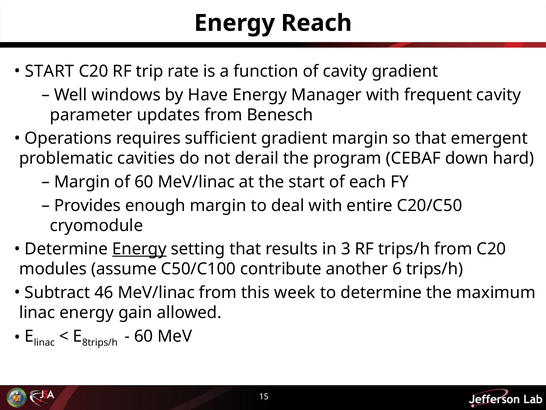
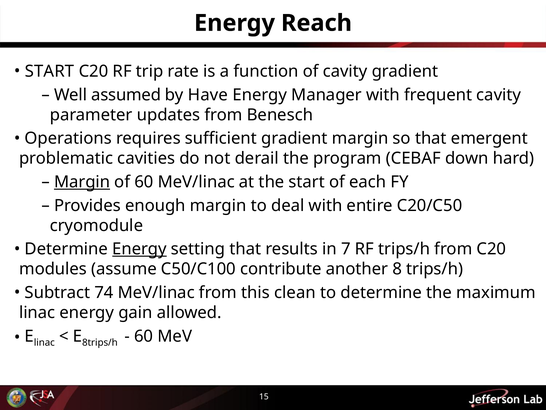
windows: windows -> assumed
Margin at (82, 182) underline: none -> present
3: 3 -> 7
6: 6 -> 8
46: 46 -> 74
week: week -> clean
